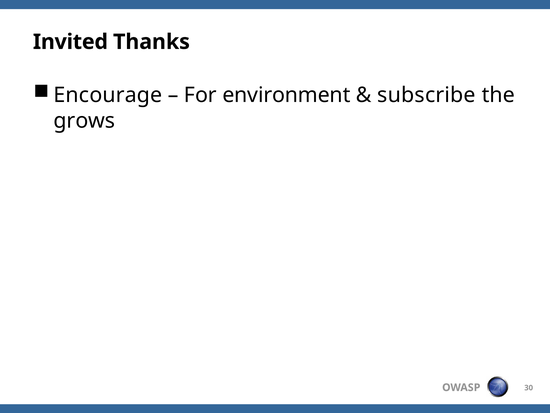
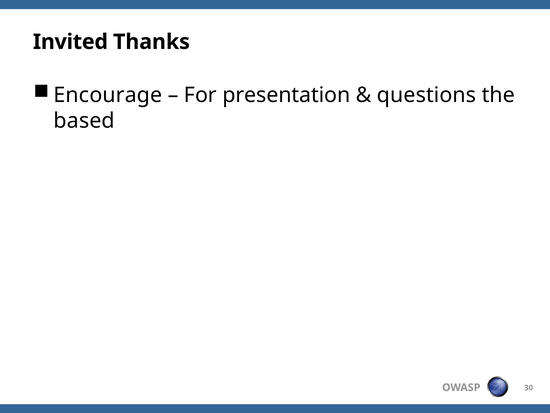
environment: environment -> presentation
subscribe: subscribe -> questions
grows: grows -> based
